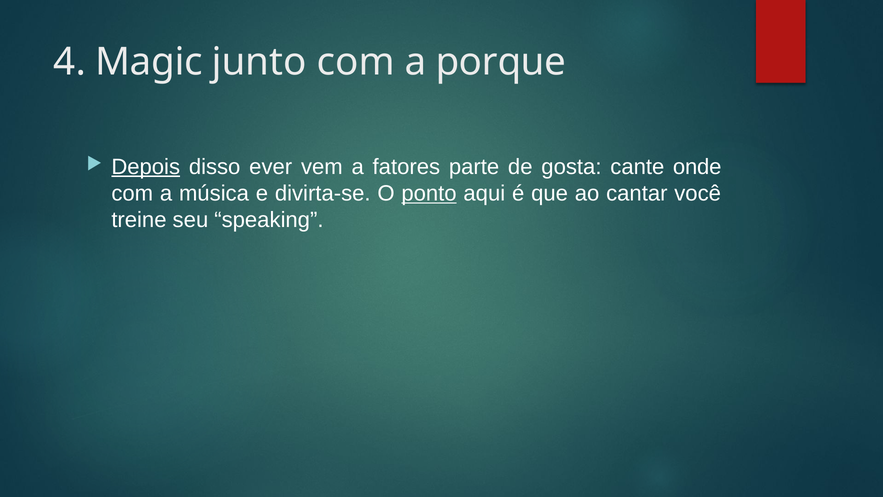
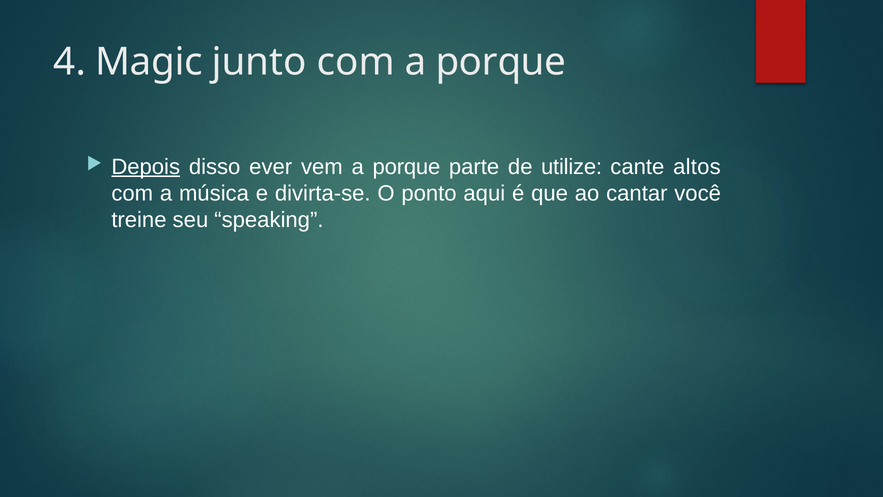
vem a fatores: fatores -> porque
gosta: gosta -> utilize
onde: onde -> altos
ponto underline: present -> none
